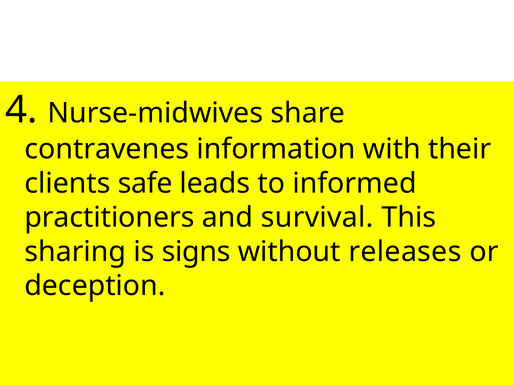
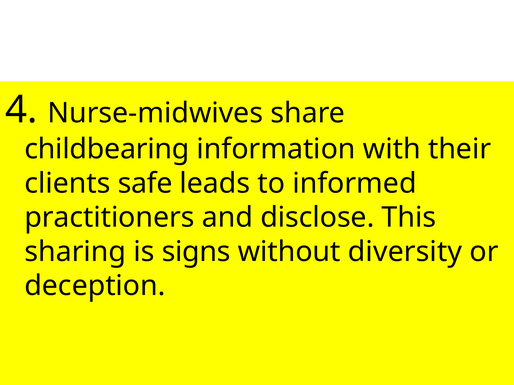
contravenes: contravenes -> childbearing
survival: survival -> disclose
releases: releases -> diversity
